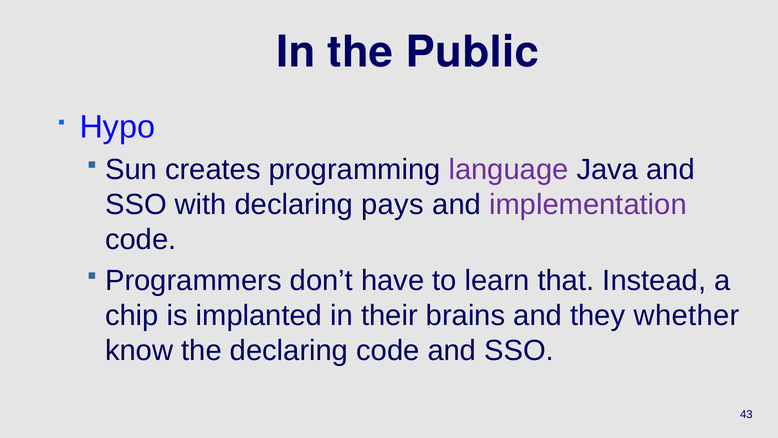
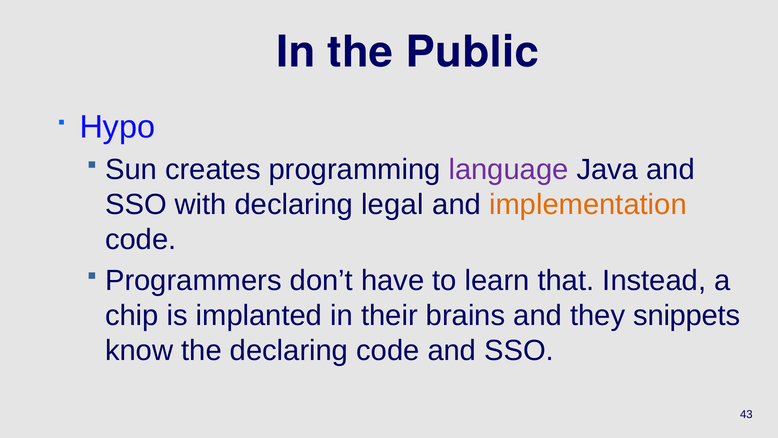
pays: pays -> legal
implementation colour: purple -> orange
whether: whether -> snippets
